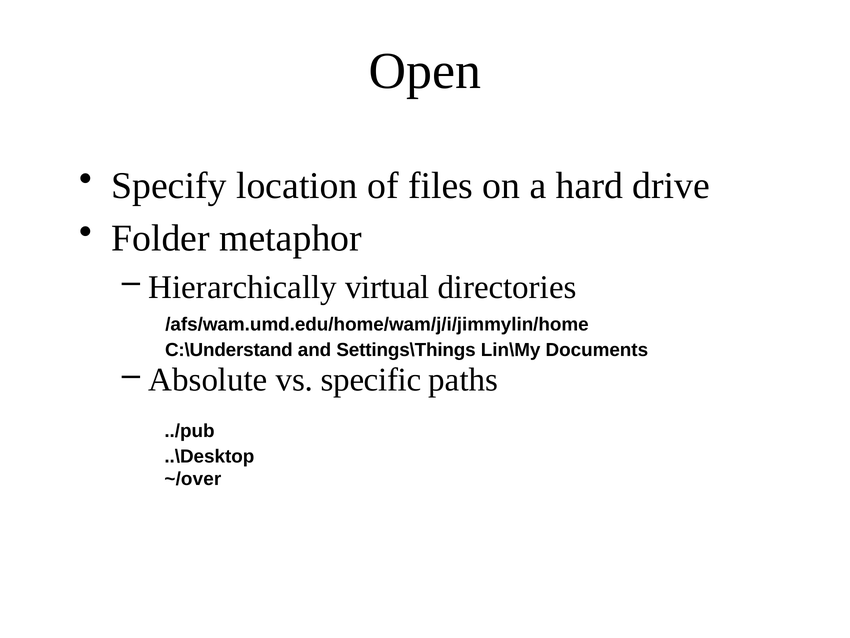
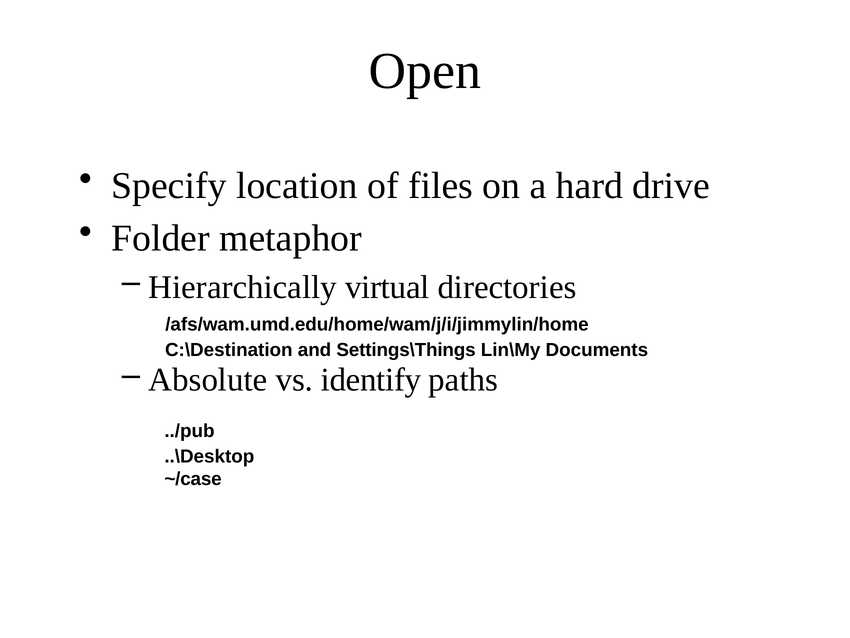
C:\Understand: C:\Understand -> C:\Destination
specific: specific -> identify
~/over: ~/over -> ~/case
